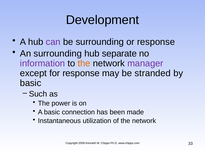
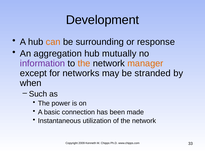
can colour: purple -> orange
An surrounding: surrounding -> aggregation
separate: separate -> mutually
manager colour: purple -> orange
for response: response -> networks
basic at (31, 83): basic -> when
